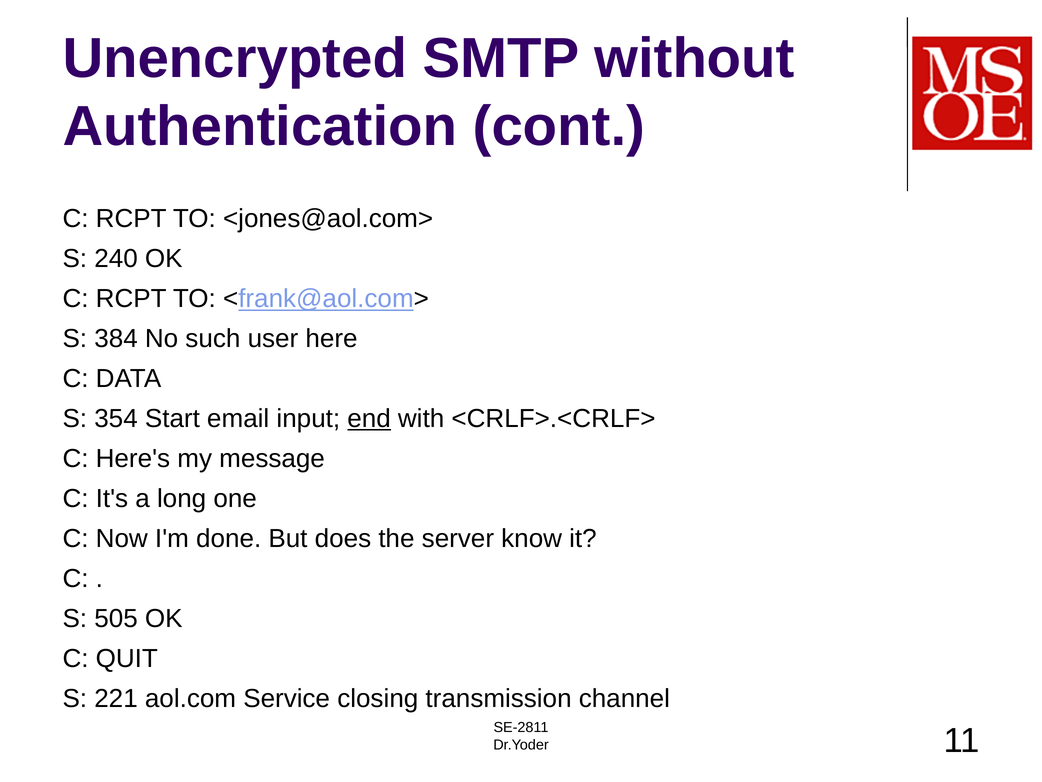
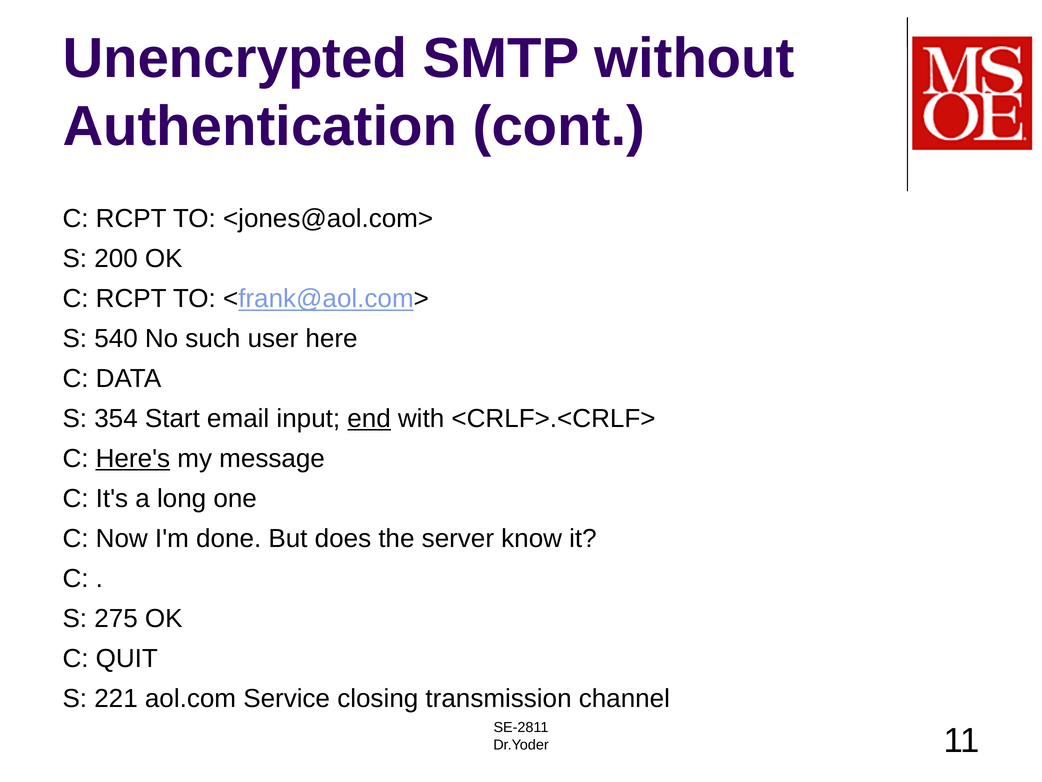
240: 240 -> 200
384: 384 -> 540
Here's underline: none -> present
505: 505 -> 275
